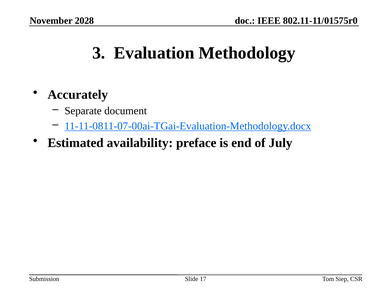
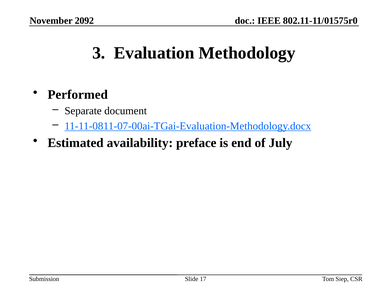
2028: 2028 -> 2092
Accurately: Accurately -> Performed
